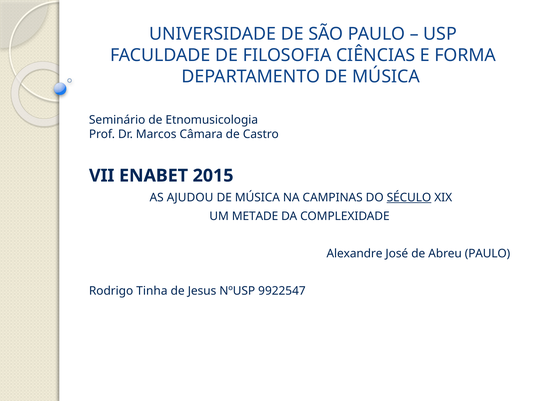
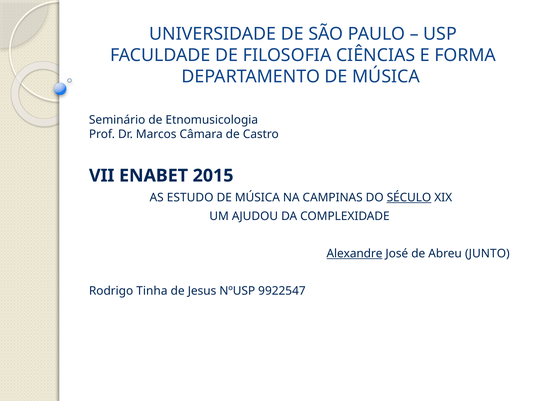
AJUDOU: AJUDOU -> ESTUDO
METADE: METADE -> AJUDOU
Alexandre underline: none -> present
Abreu PAULO: PAULO -> JUNTO
